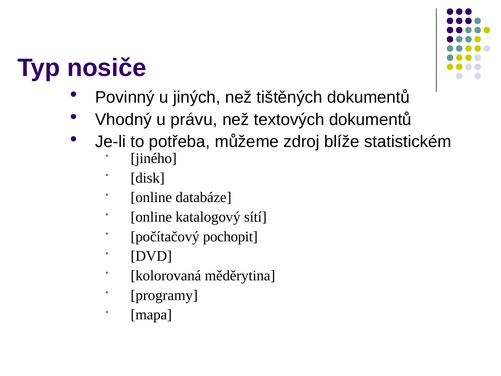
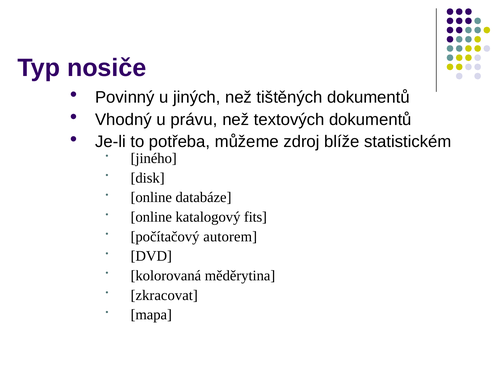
sítí: sítí -> fits
pochopit: pochopit -> autorem
programy: programy -> zkracovat
